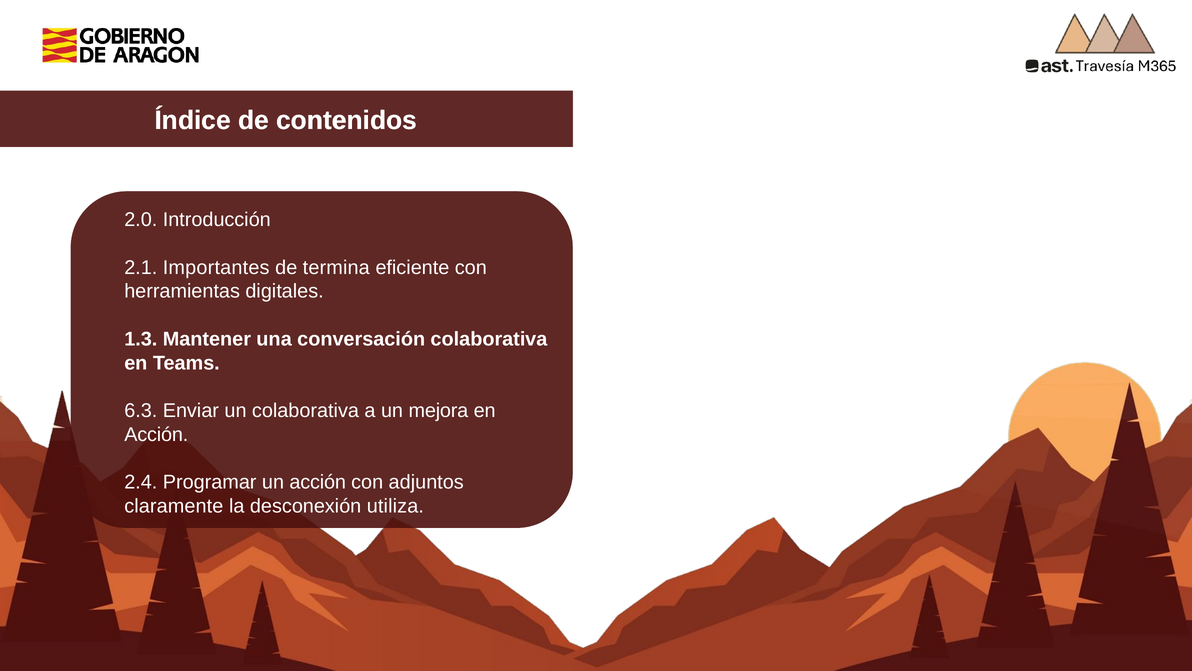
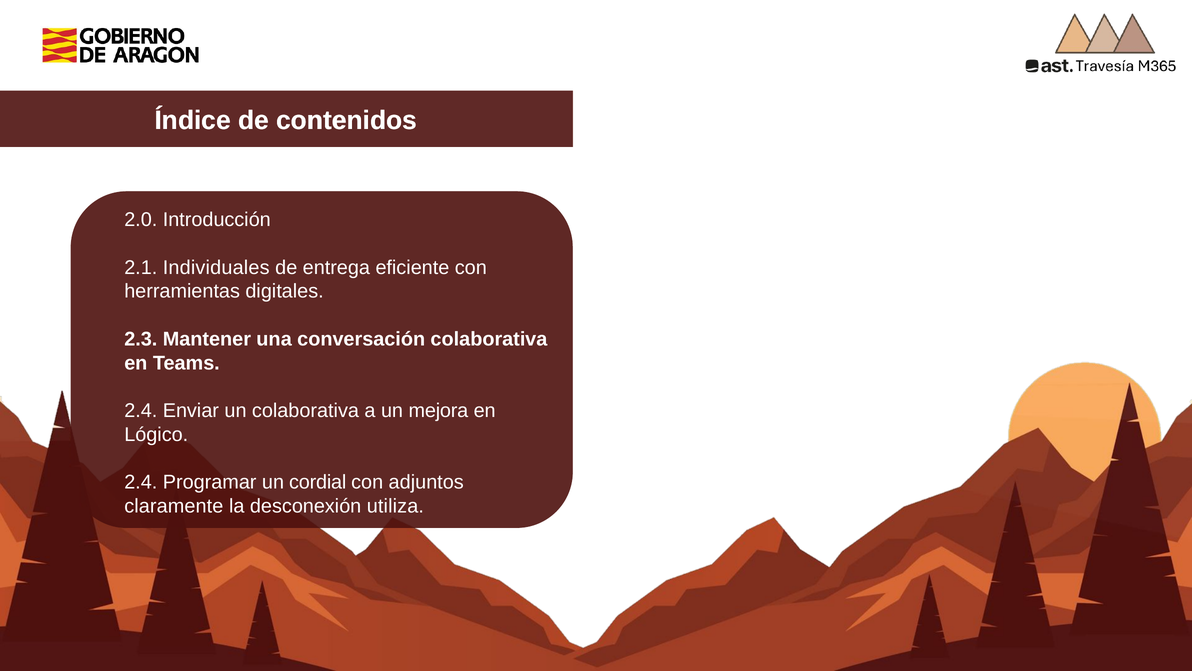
Importantes: Importantes -> Individuales
termina: termina -> entrega
1.3: 1.3 -> 2.3
6.3 at (141, 410): 6.3 -> 2.4
Acción at (156, 434): Acción -> Lógico
un acción: acción -> cordial
